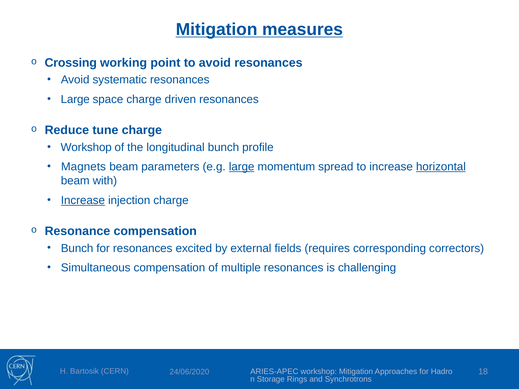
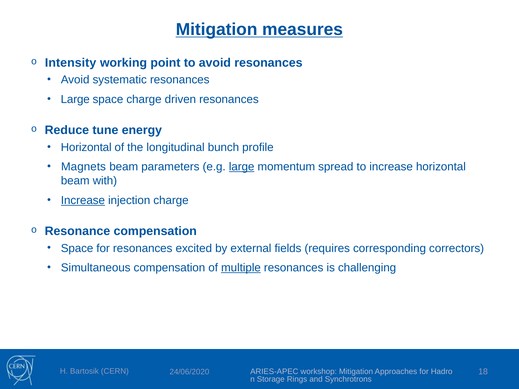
Crossing: Crossing -> Intensity
tune charge: charge -> energy
Workshop at (86, 147): Workshop -> Horizontal
horizontal at (441, 167) underline: present -> none
Bunch at (77, 248): Bunch -> Space
multiple underline: none -> present
